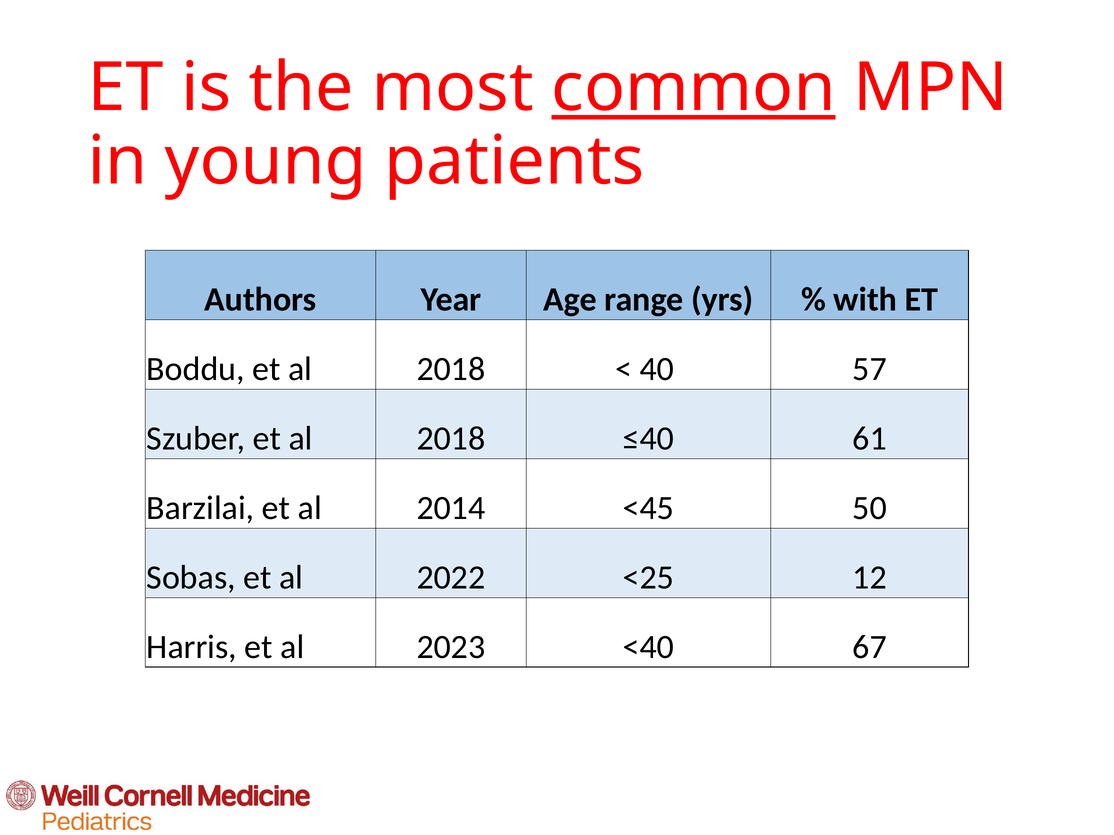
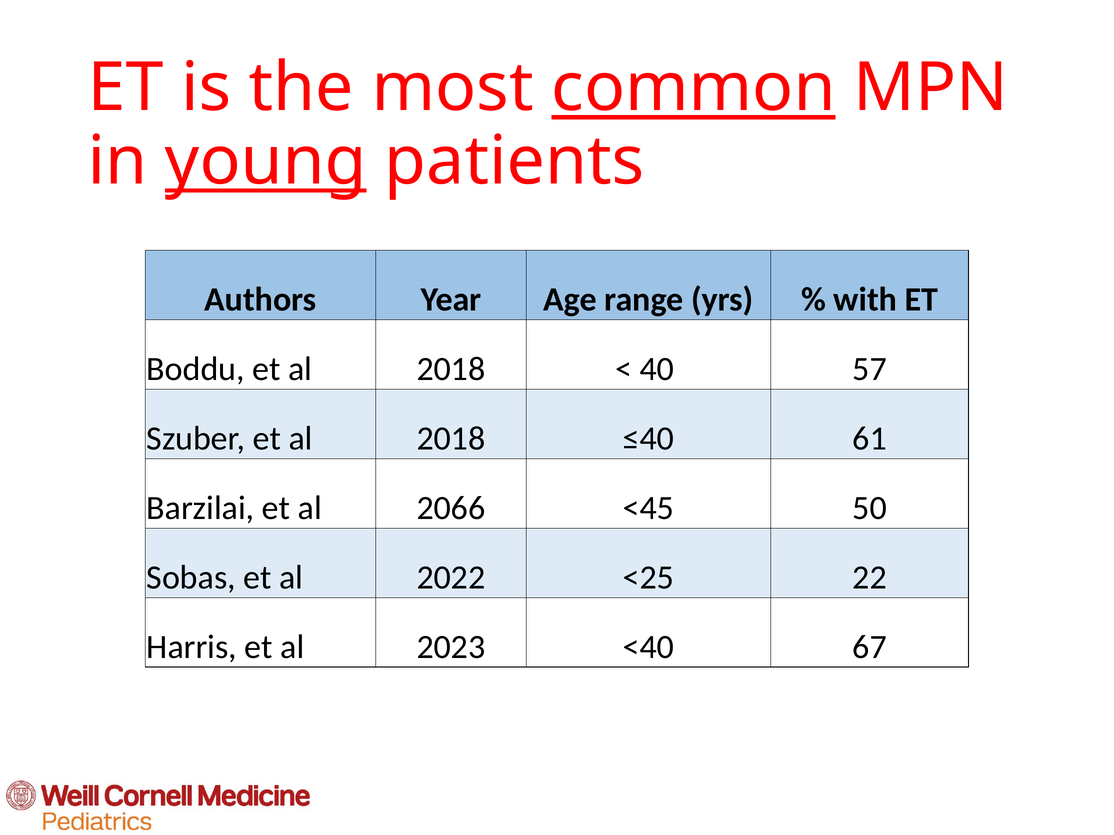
young underline: none -> present
2014: 2014 -> 2066
12: 12 -> 22
